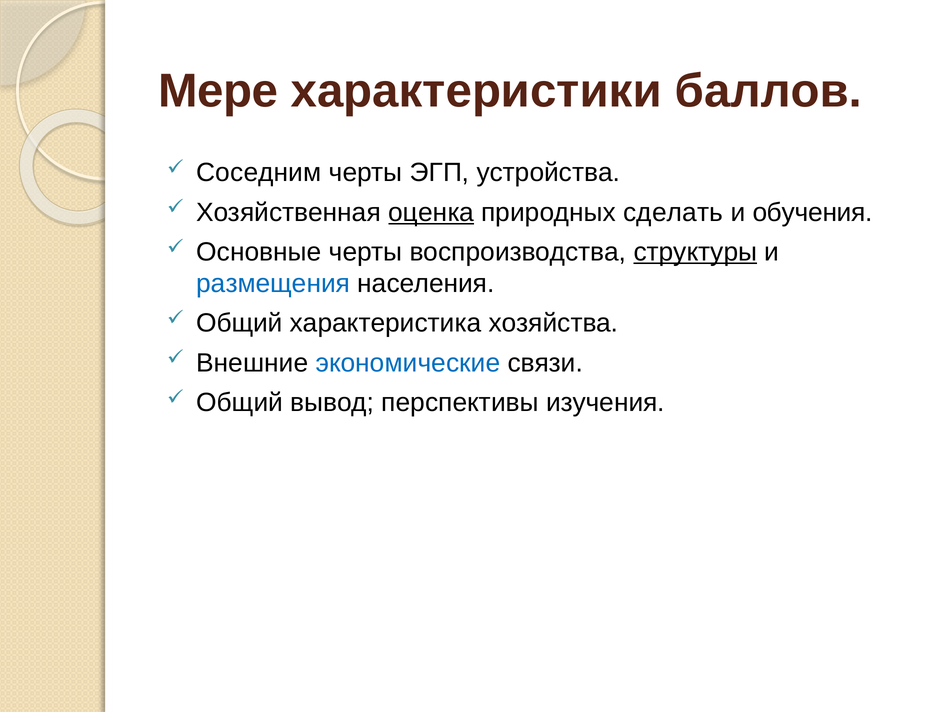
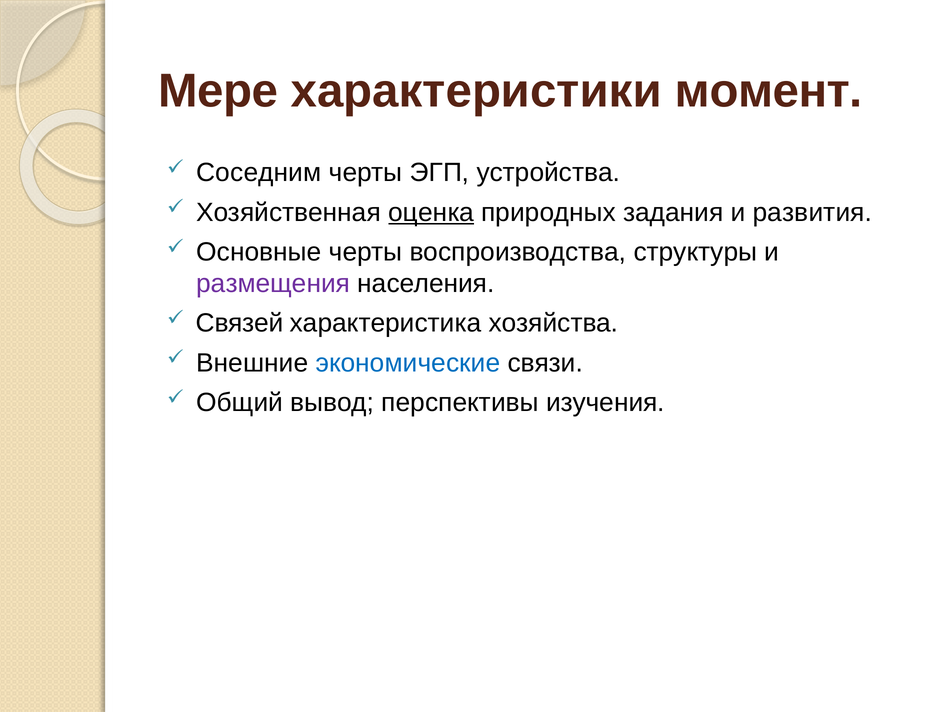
баллов: баллов -> момент
сделать: сделать -> задания
обучения: обучения -> развития
структуры underline: present -> none
размещения colour: blue -> purple
Общий at (239, 323): Общий -> Связей
